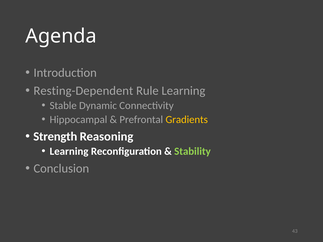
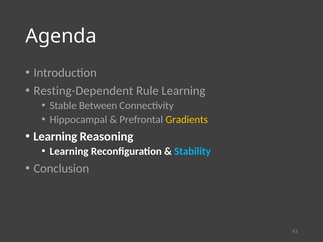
Dynamic: Dynamic -> Between
Strength at (55, 137): Strength -> Learning
Stability colour: light green -> light blue
